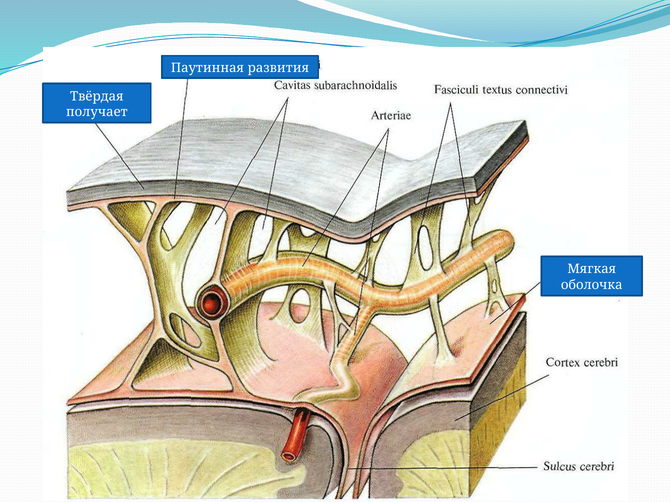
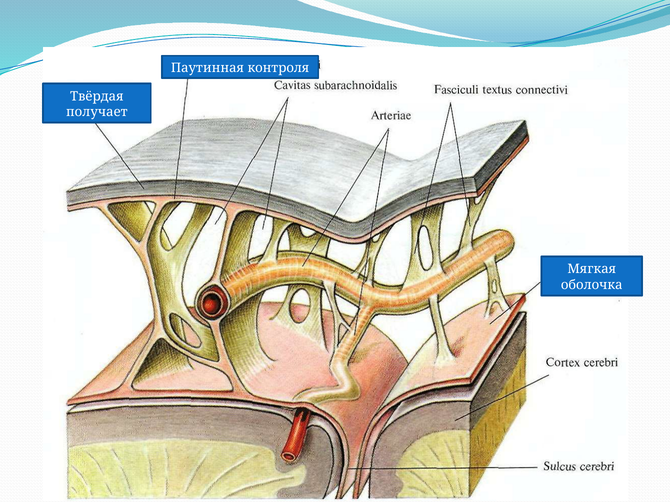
развития: развития -> контроля
